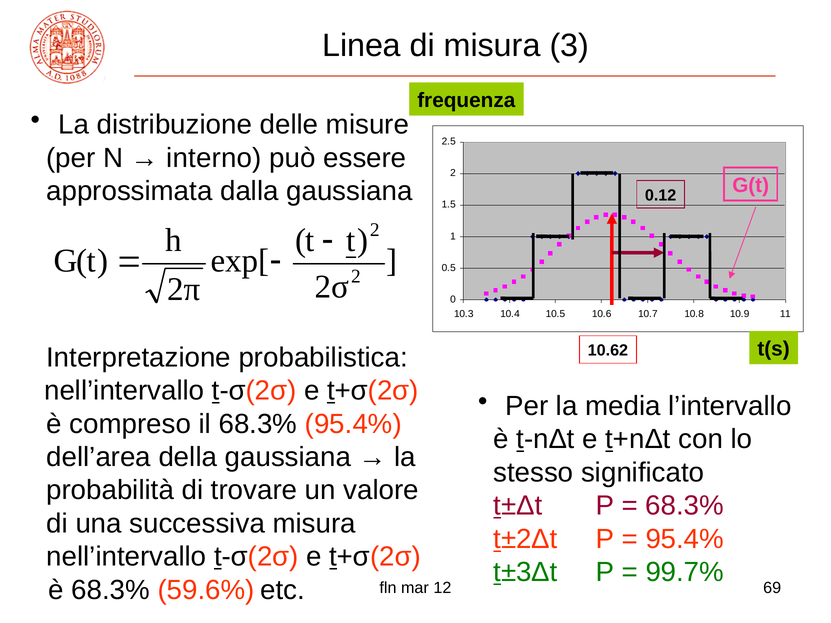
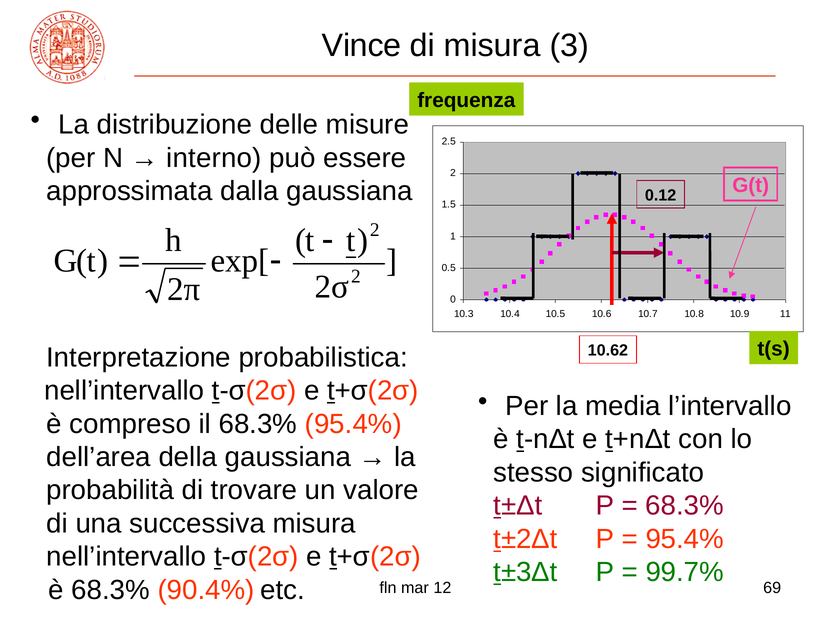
Linea: Linea -> Vince
59.6%: 59.6% -> 90.4%
